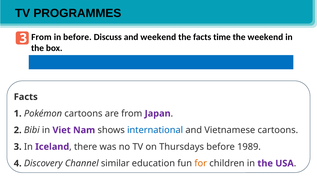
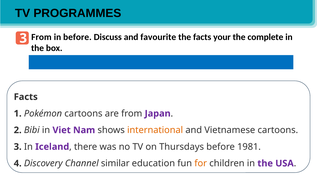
and weekend: weekend -> favourite
time: time -> your
the weekend: weekend -> complete
international colour: blue -> orange
1989: 1989 -> 1981
